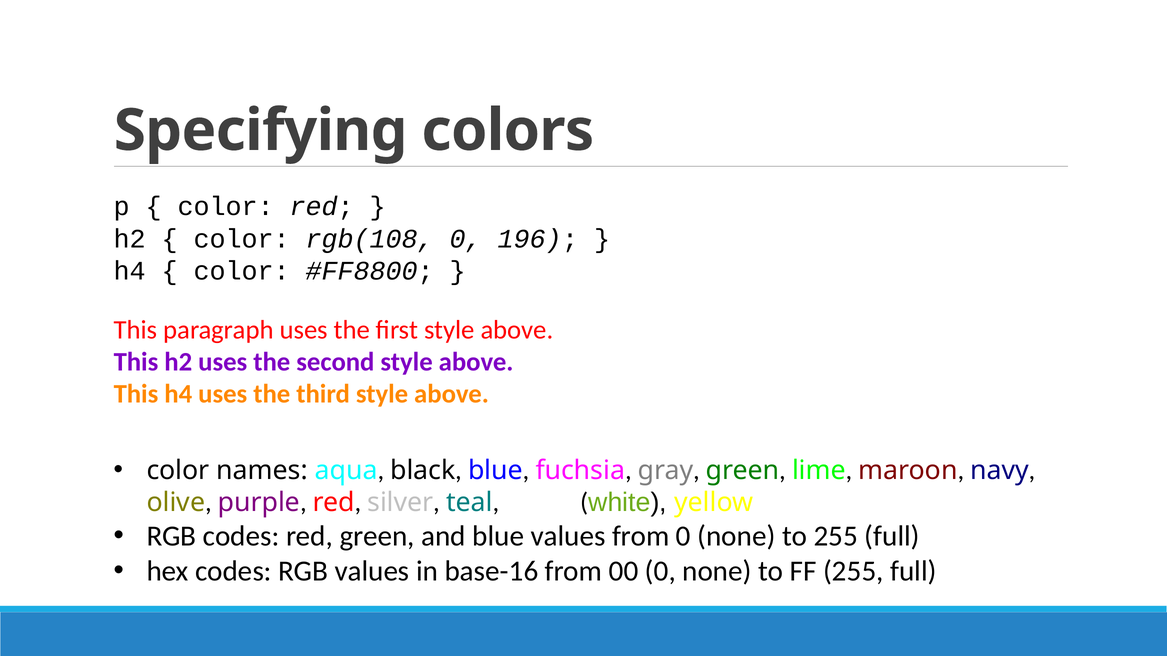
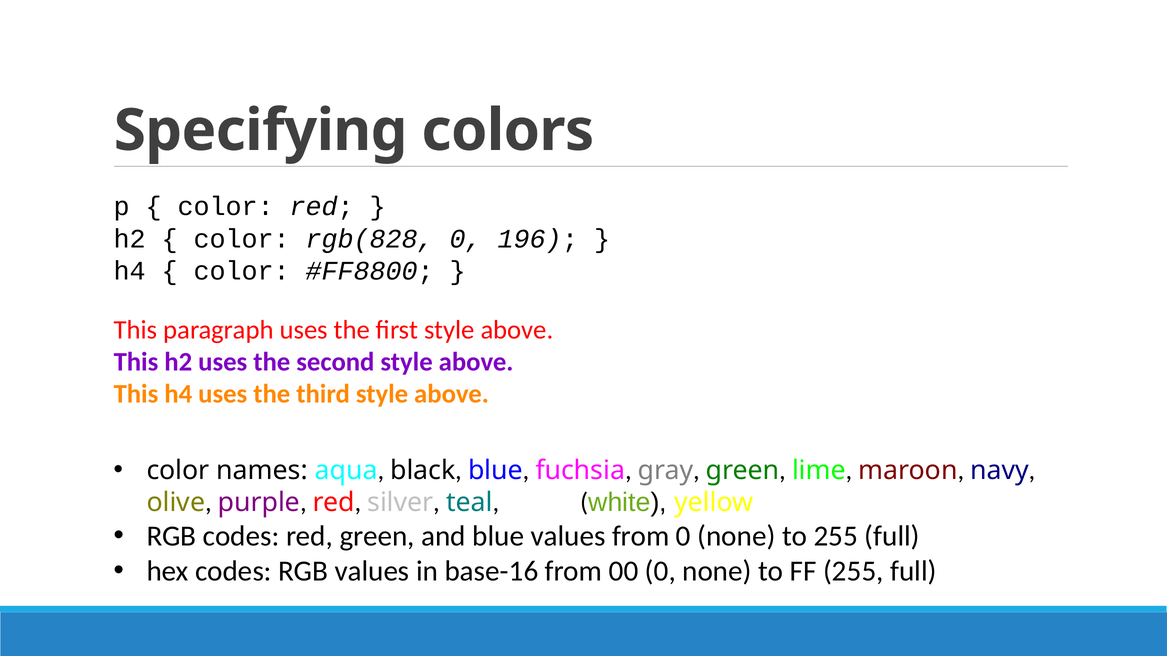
rgb(108: rgb(108 -> rgb(828
